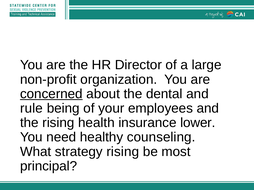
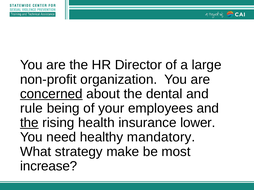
the at (29, 123) underline: none -> present
counseling: counseling -> mandatory
strategy rising: rising -> make
principal: principal -> increase
